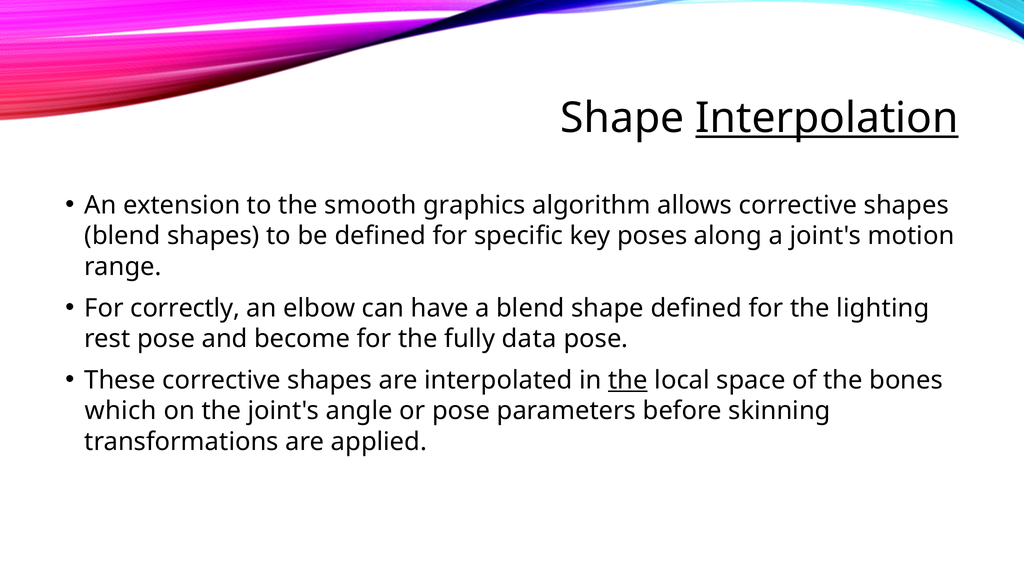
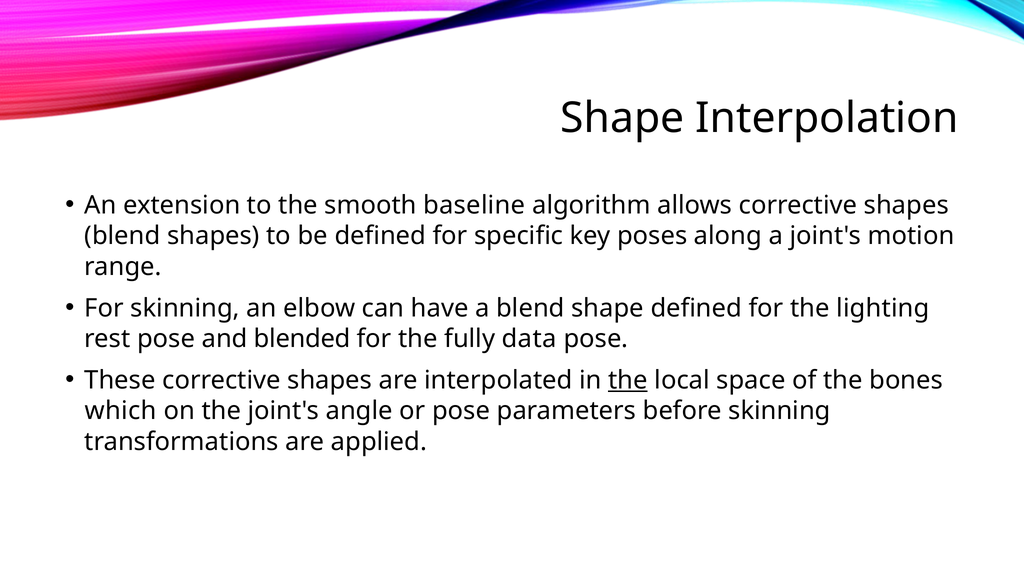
Interpolation underline: present -> none
graphics: graphics -> baseline
For correctly: correctly -> skinning
become: become -> blended
